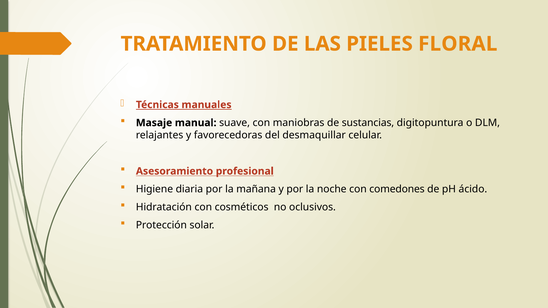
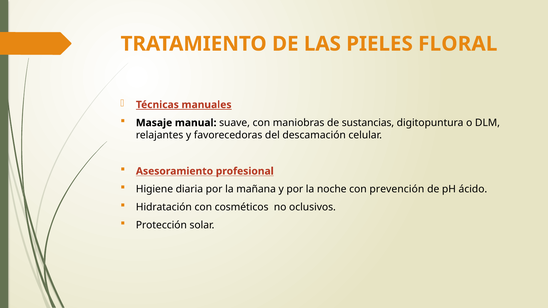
desmaquillar: desmaquillar -> descamación
comedones: comedones -> prevención
